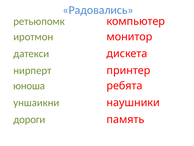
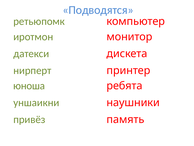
Радовались: Радовались -> Подводятся
дороги: дороги -> привёз
